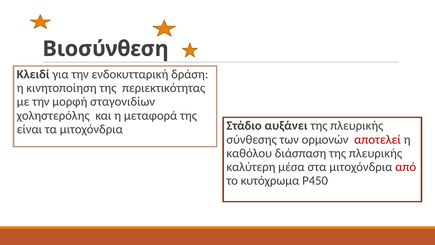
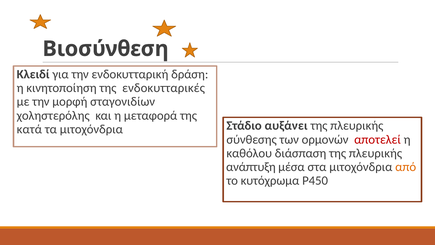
περιεκτικότητας: περιεκτικότητας -> ενδοκυτταρικές
είναι: είναι -> κατά
καλύτερη: καλύτερη -> ανάπτυξη
από colour: red -> orange
